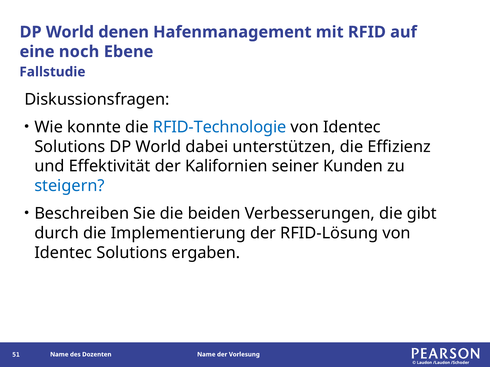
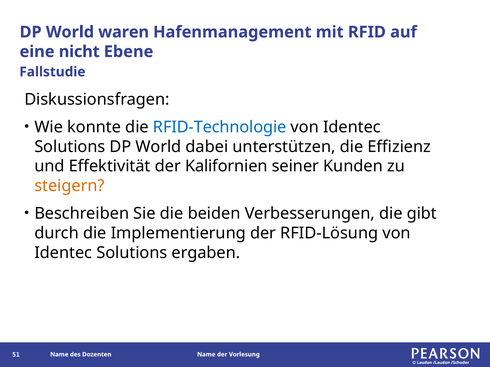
denen: denen -> waren
noch: noch -> nicht
steigern colour: blue -> orange
